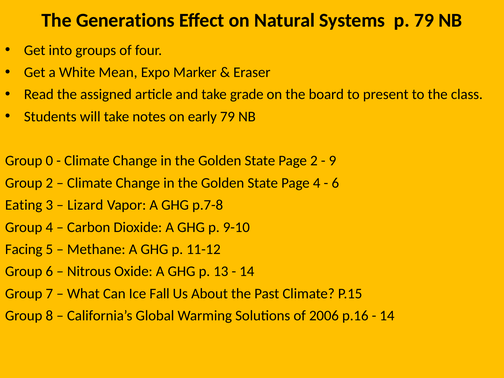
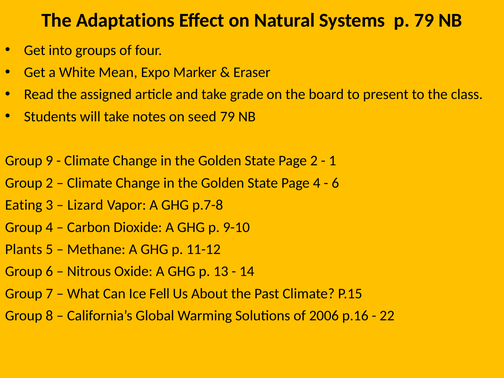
Generations: Generations -> Adaptations
early: early -> seed
0: 0 -> 9
9: 9 -> 1
Facing: Facing -> Plants
Fall: Fall -> Fell
14 at (387, 316): 14 -> 22
